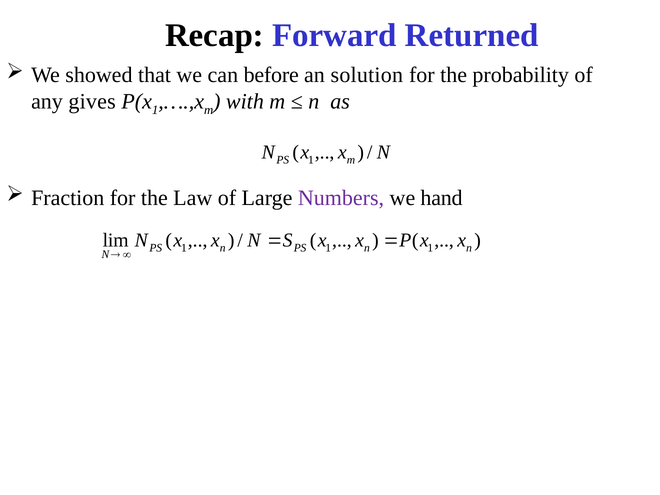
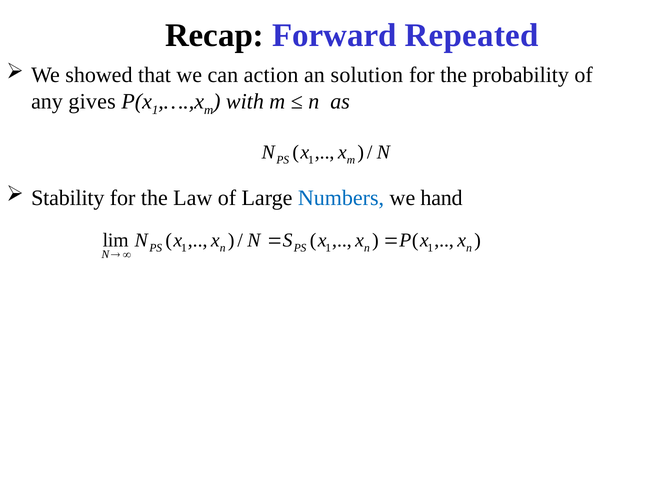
Returned: Returned -> Repeated
before: before -> action
Fraction: Fraction -> Stability
Numbers colour: purple -> blue
